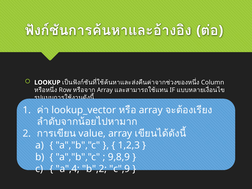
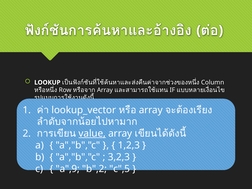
value underline: none -> present
9,8,9: 9,8,9 -> 3,2,3
a",4: a",4 -> a",9
c",9: c",9 -> c",5
